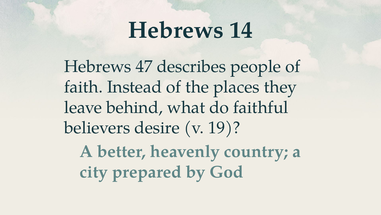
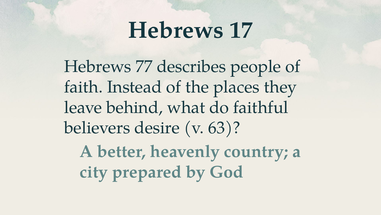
14: 14 -> 17
47: 47 -> 77
19: 19 -> 63
